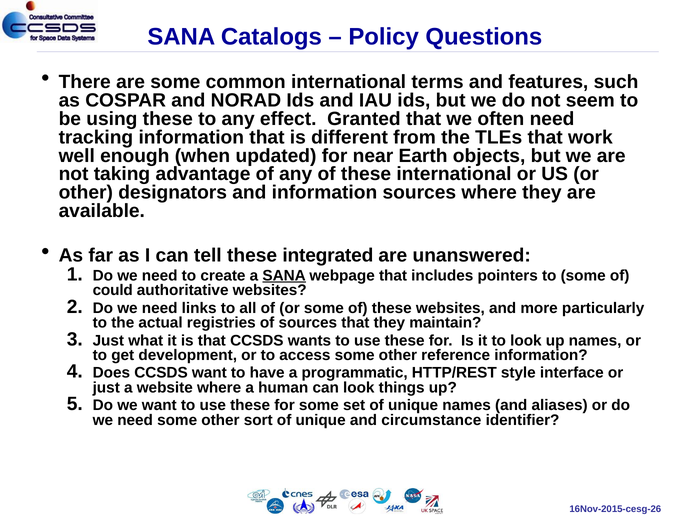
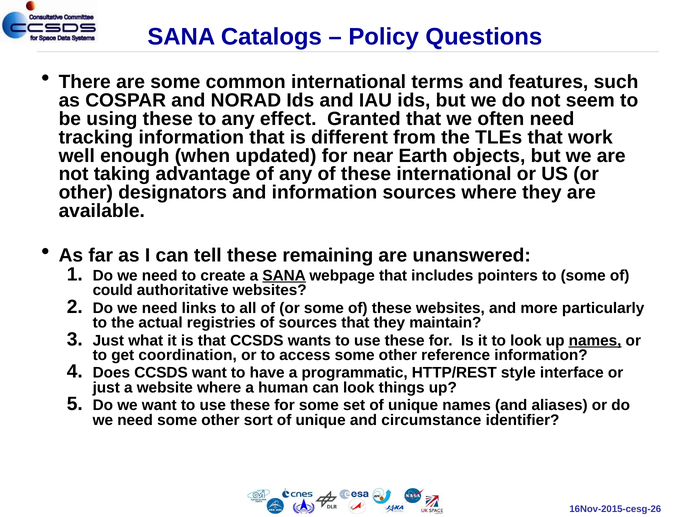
integrated: integrated -> remaining
names at (595, 341) underline: none -> present
development: development -> coordination
